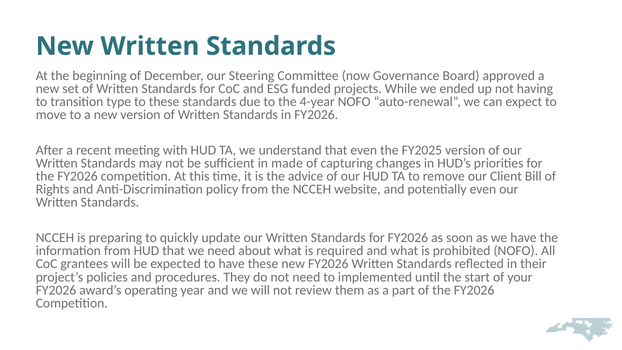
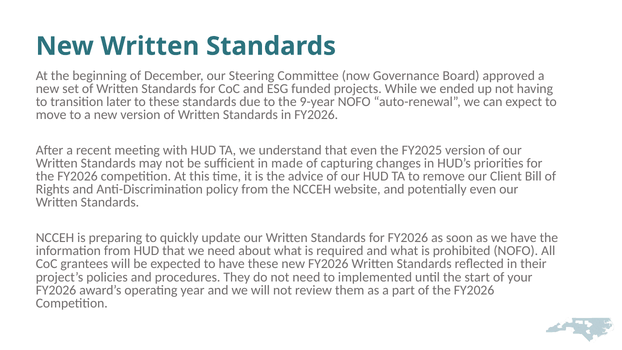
type: type -> later
4-year: 4-year -> 9-year
